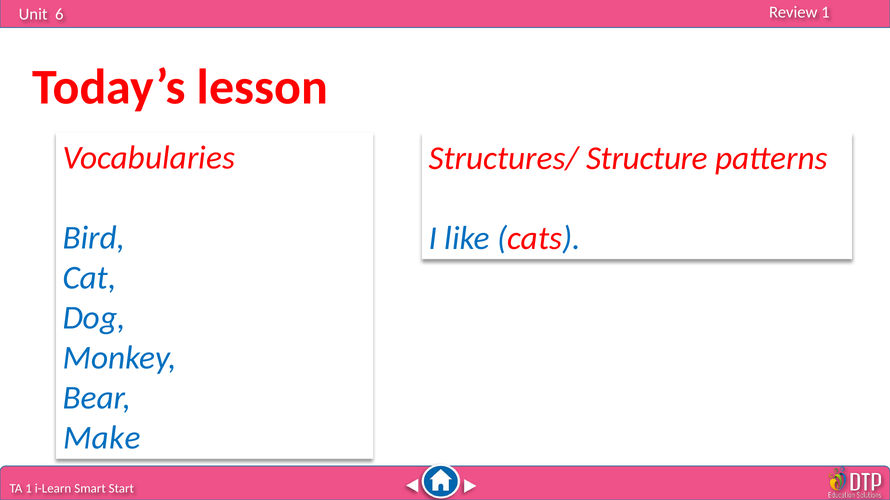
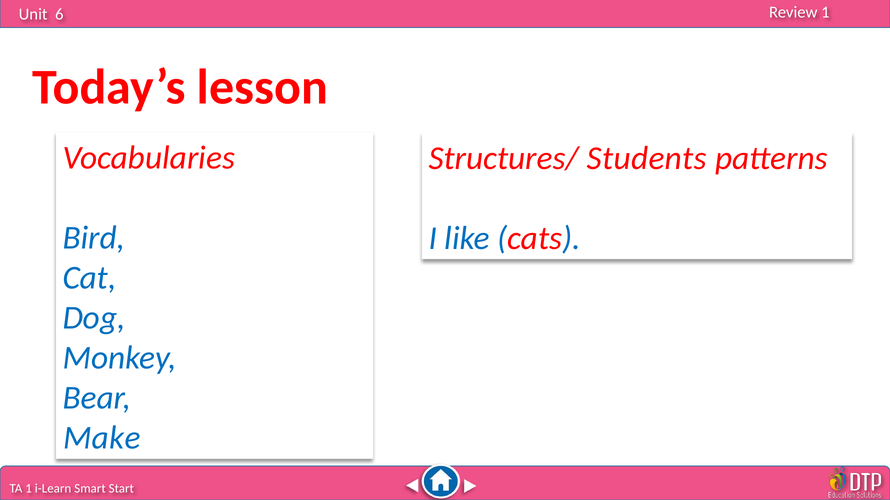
Structure: Structure -> Students
